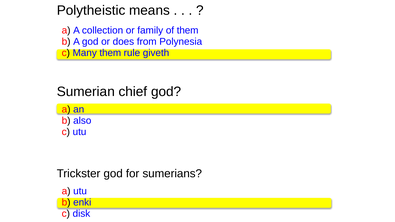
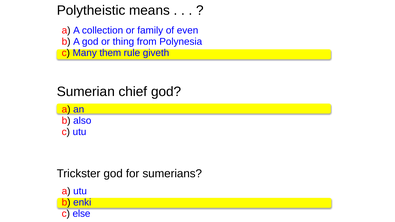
of them: them -> even
does: does -> thing
disk: disk -> else
